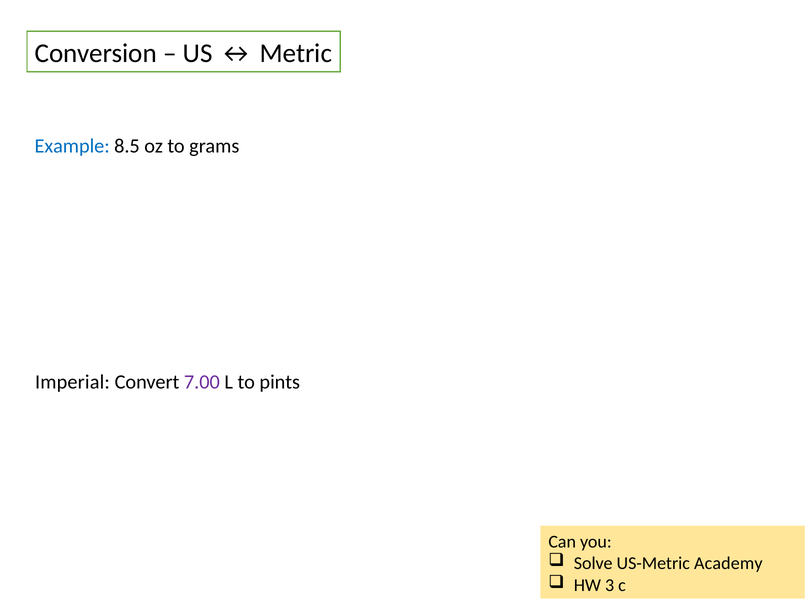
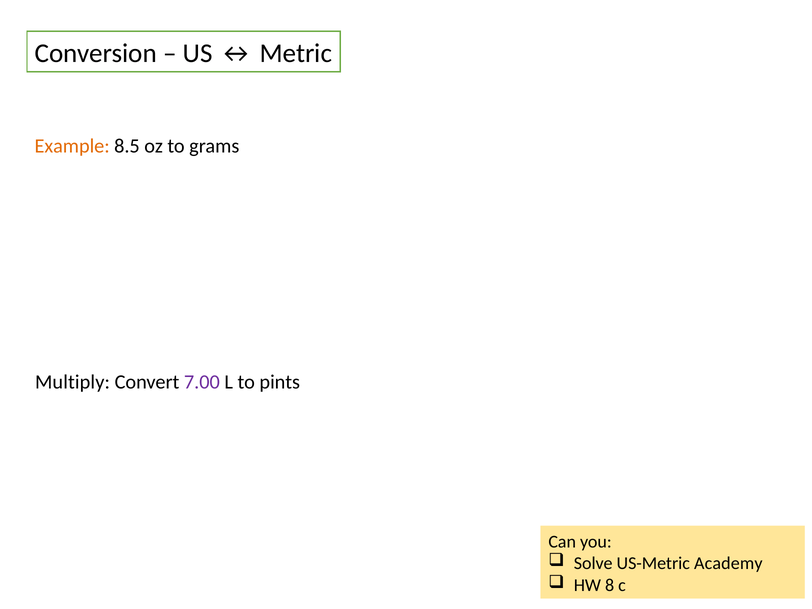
Example colour: blue -> orange
Imperial: Imperial -> Multiply
3: 3 -> 8
